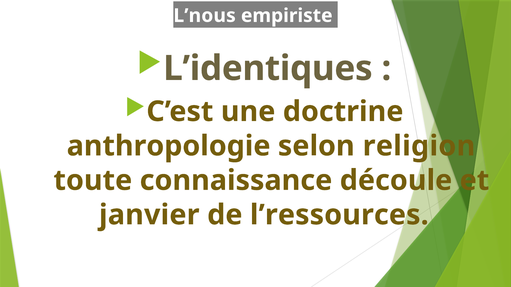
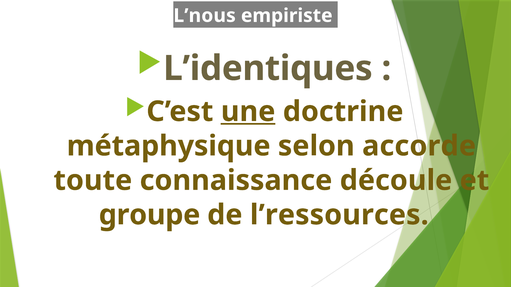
une underline: none -> present
anthropologie: anthropologie -> métaphysique
religion: religion -> accorde
janvier: janvier -> groupe
